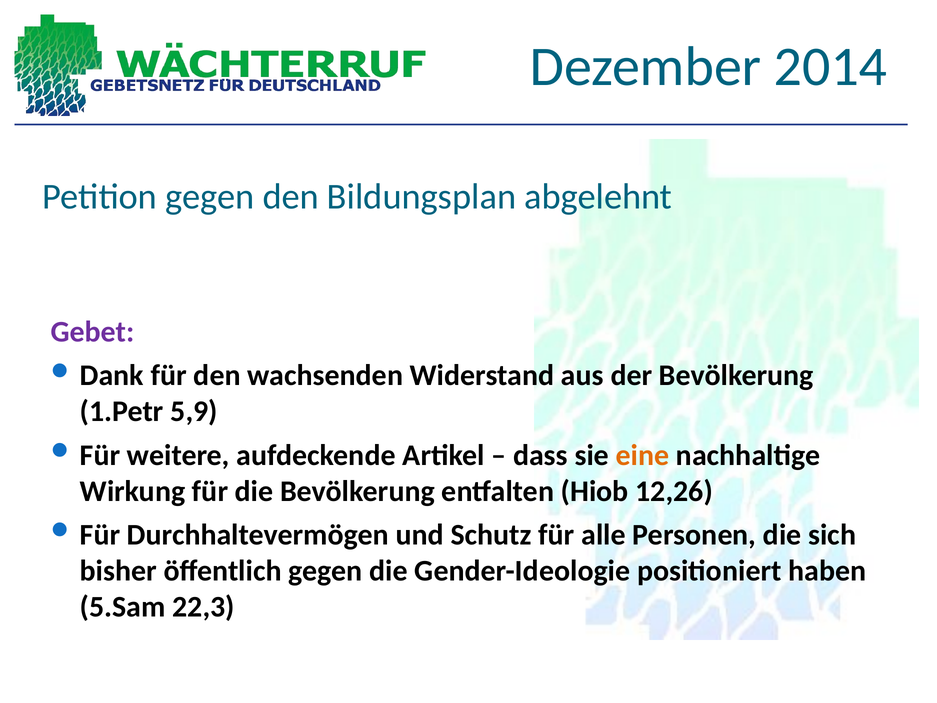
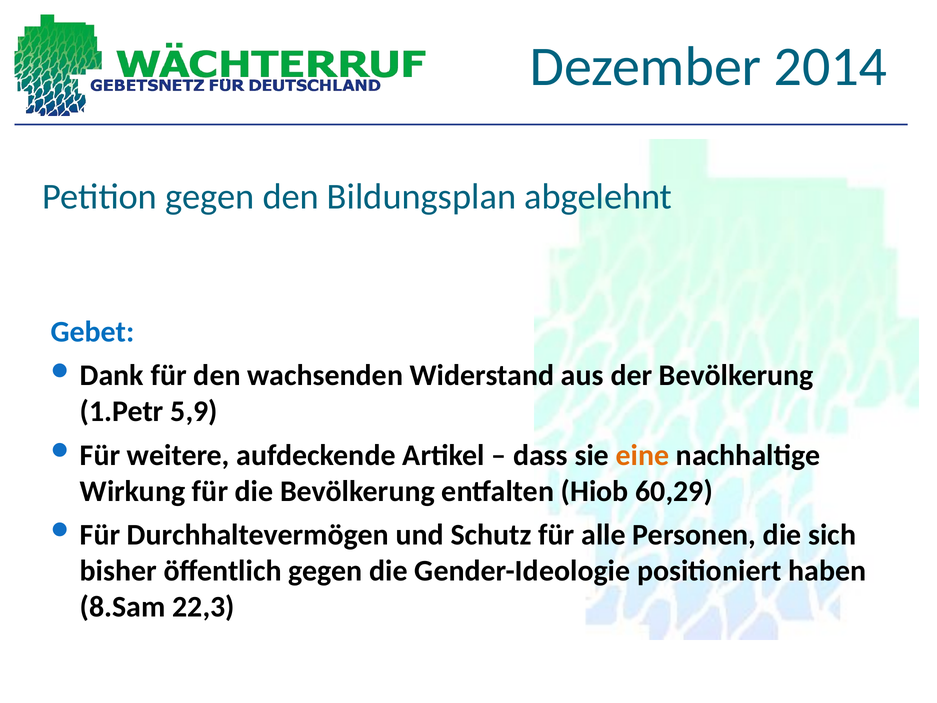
Gebet colour: purple -> blue
12,26: 12,26 -> 60,29
5.Sam: 5.Sam -> 8.Sam
